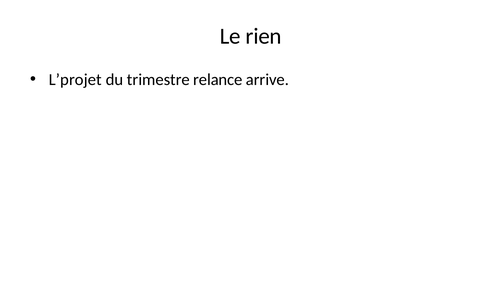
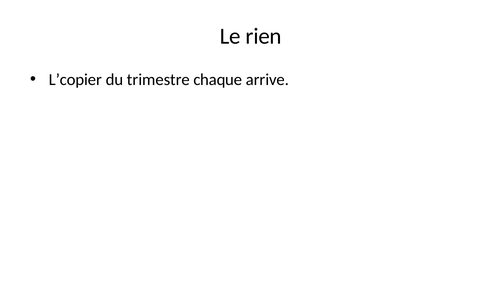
L’projet: L’projet -> L’copier
relance: relance -> chaque
